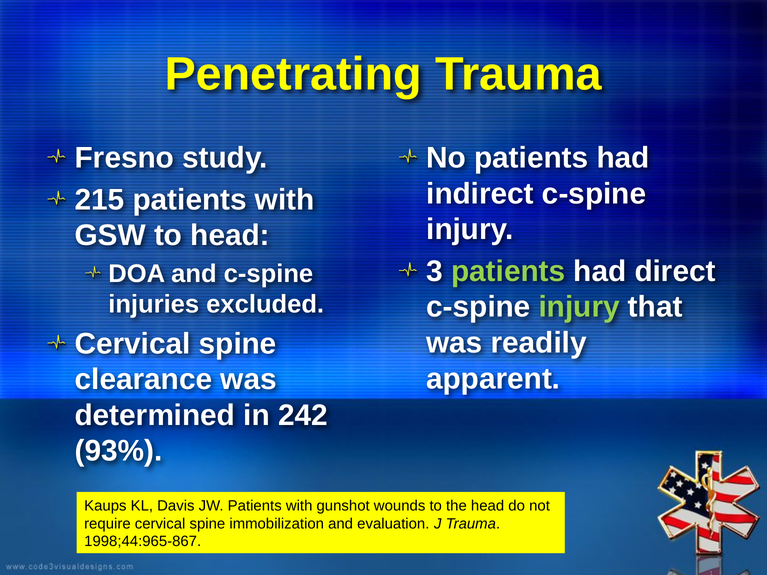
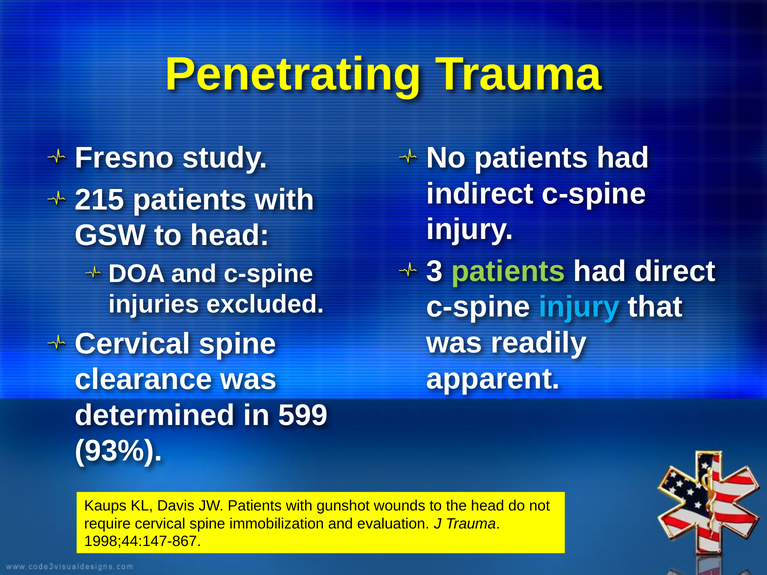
injury at (579, 307) colour: light green -> light blue
242: 242 -> 599
1998;44:965-867: 1998;44:965-867 -> 1998;44:147-867
